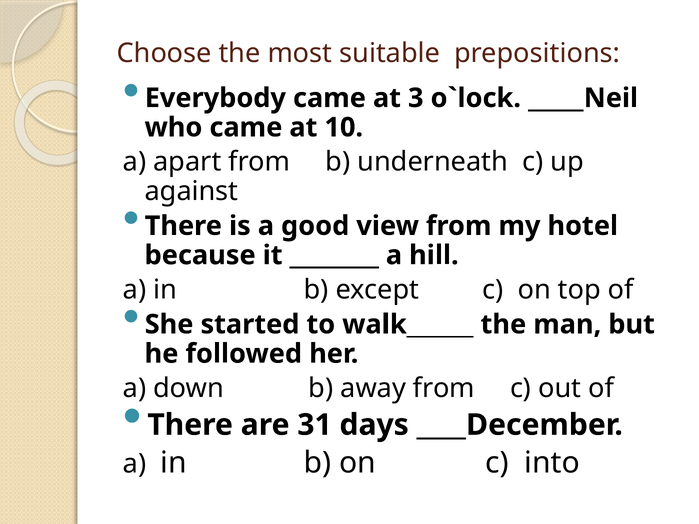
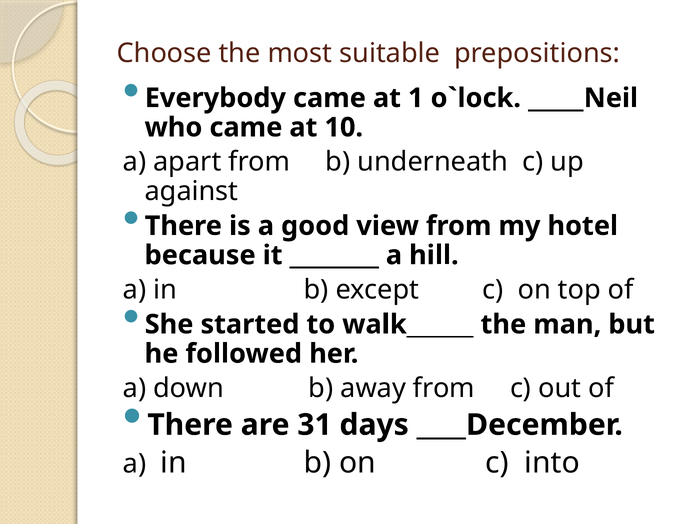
3: 3 -> 1
